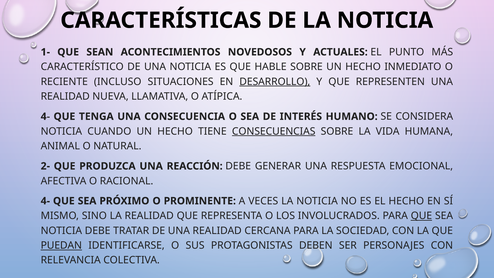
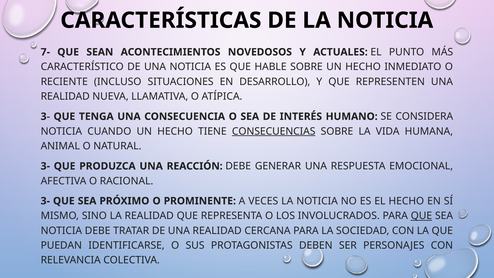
1-: 1- -> 7-
DESARROLLO underline: present -> none
4- at (45, 116): 4- -> 3-
2- at (45, 166): 2- -> 3-
4- at (45, 201): 4- -> 3-
PUEDAN underline: present -> none
